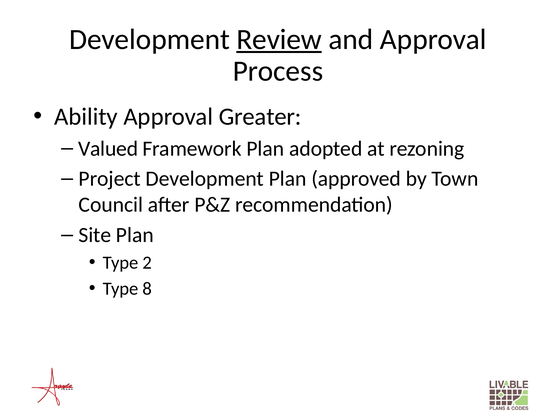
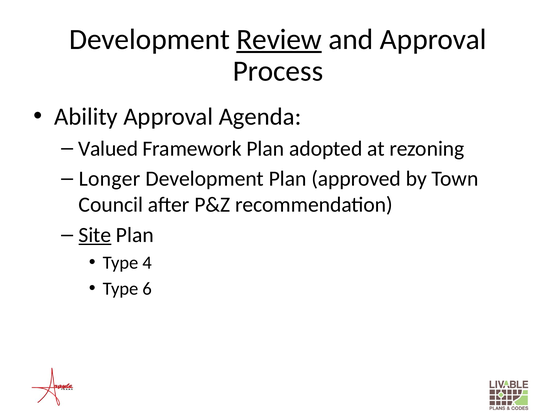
Greater: Greater -> Agenda
Project: Project -> Longer
Site underline: none -> present
2: 2 -> 4
8: 8 -> 6
